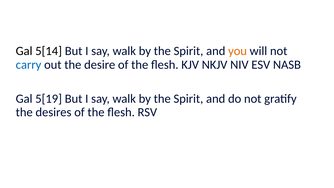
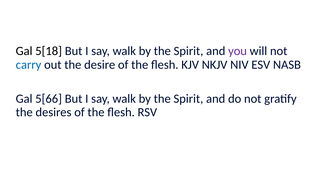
5[14: 5[14 -> 5[18
you colour: orange -> purple
5[19: 5[19 -> 5[66
